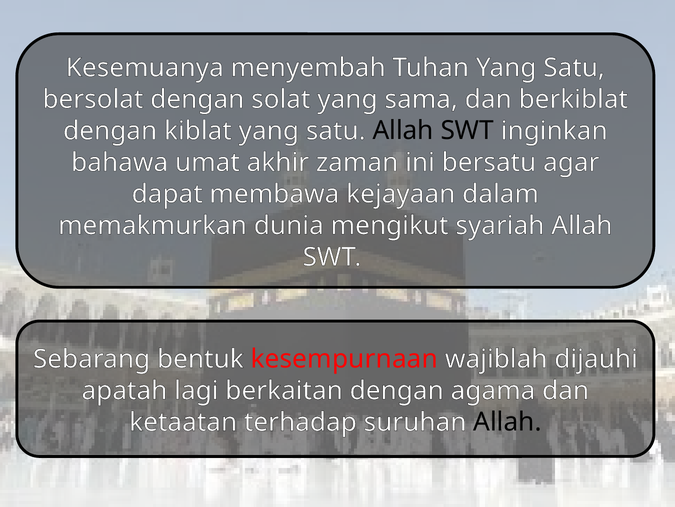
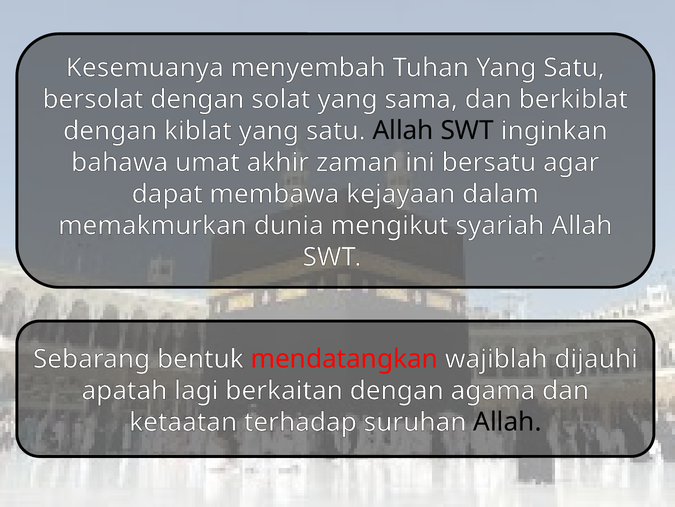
kesempurnaan: kesempurnaan -> mendatangkan
